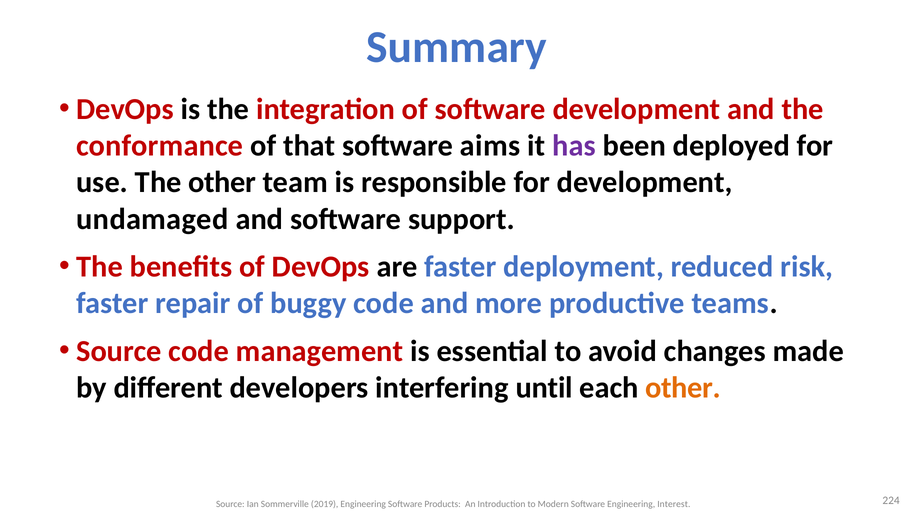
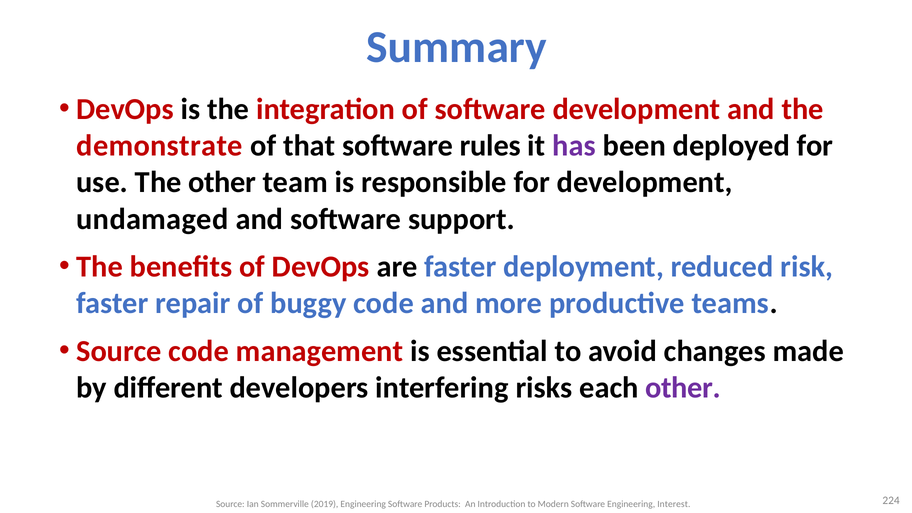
conformance: conformance -> demonstrate
aims: aims -> rules
until: until -> risks
other at (683, 388) colour: orange -> purple
